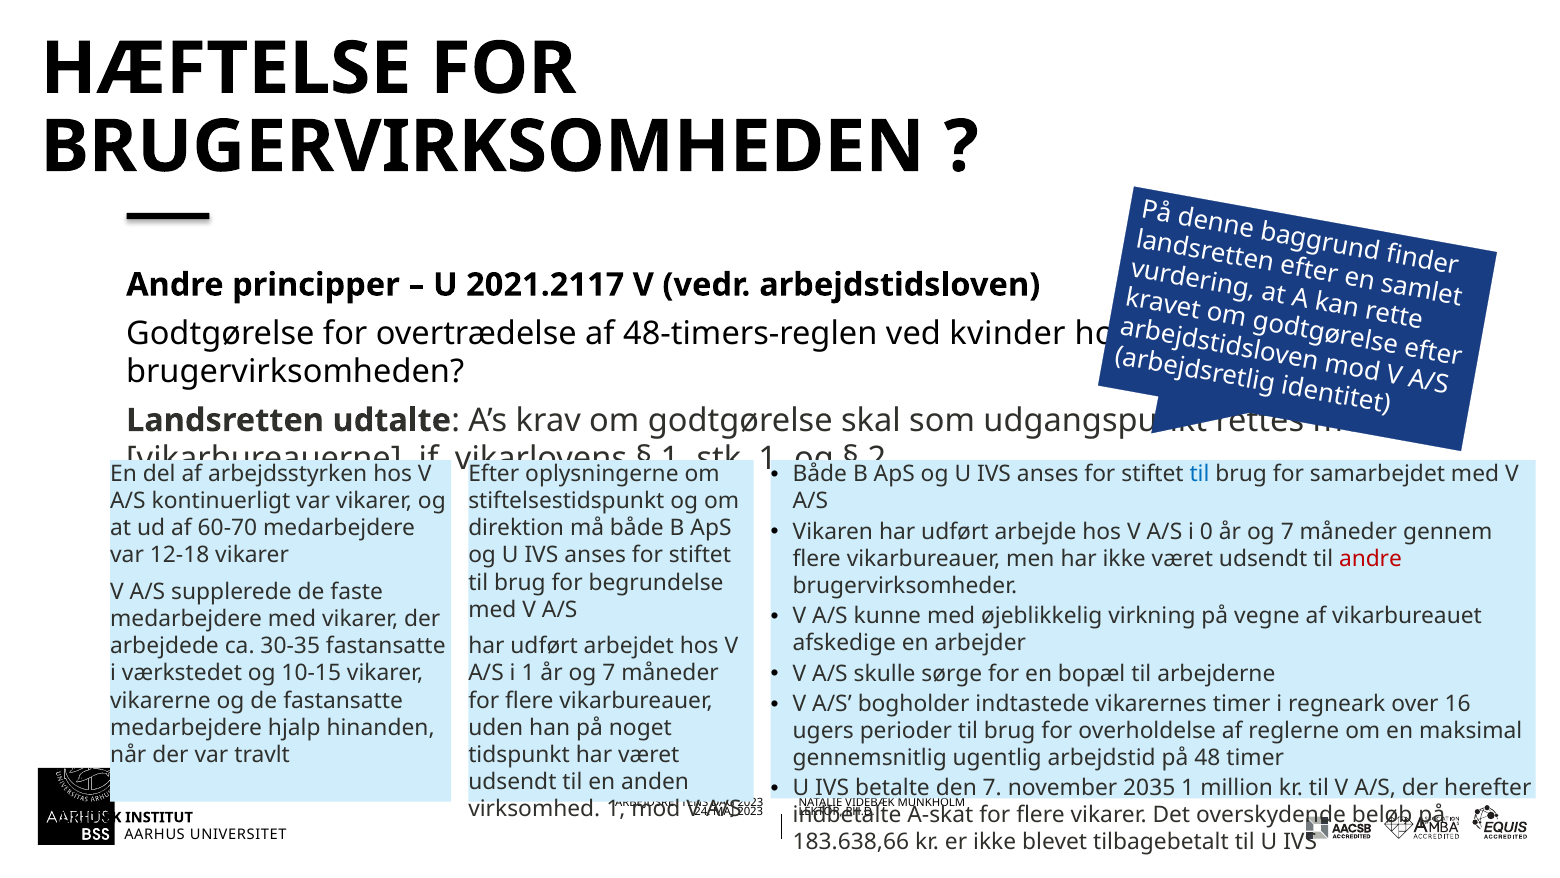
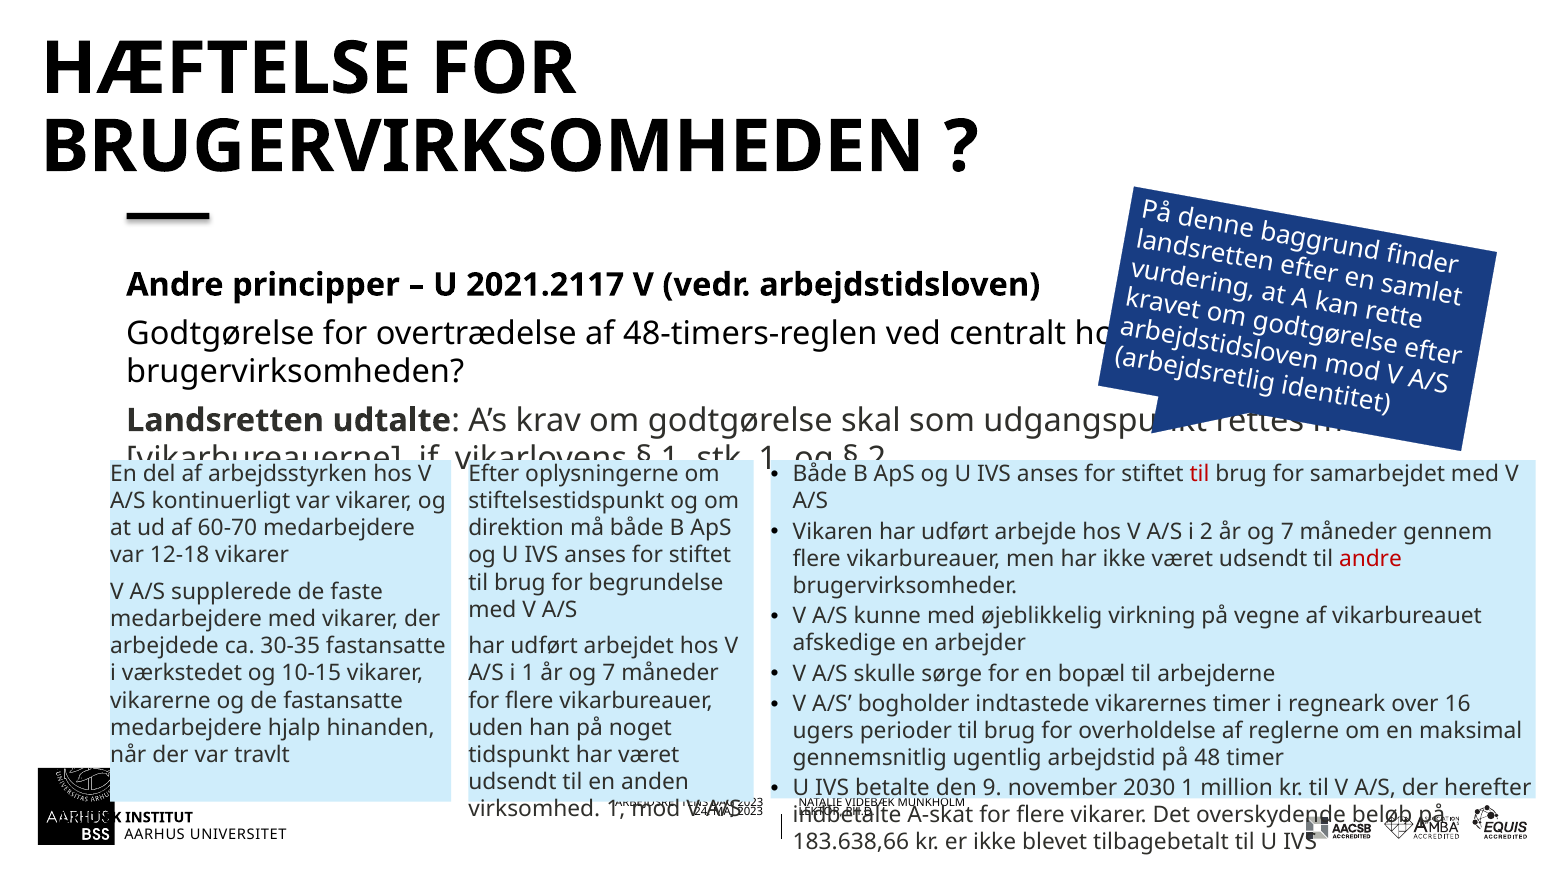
kvinder: kvinder -> centralt
til at (1200, 474) colour: blue -> red
i 0: 0 -> 2
den 7: 7 -> 9
2035: 2035 -> 2030
